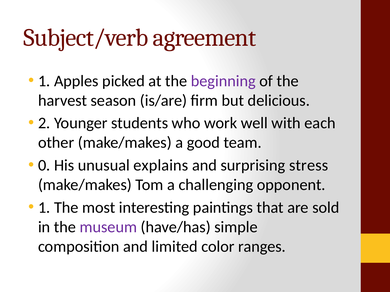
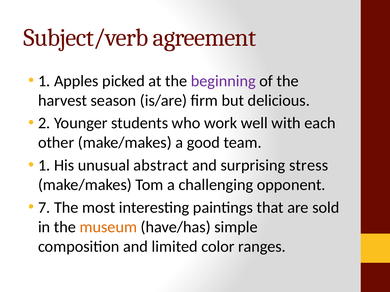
0 at (44, 166): 0 -> 1
explains: explains -> abstract
1 at (44, 208): 1 -> 7
museum colour: purple -> orange
